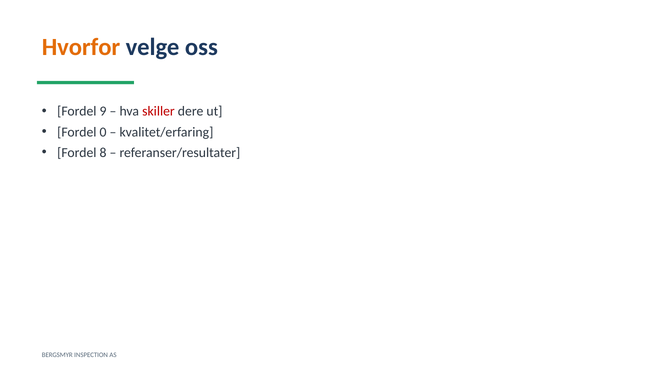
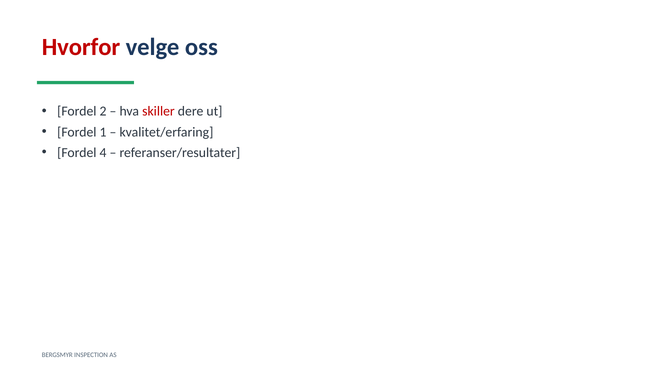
Hvorfor colour: orange -> red
9: 9 -> 2
0: 0 -> 1
8: 8 -> 4
